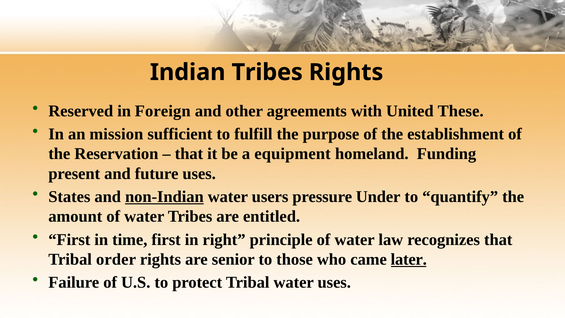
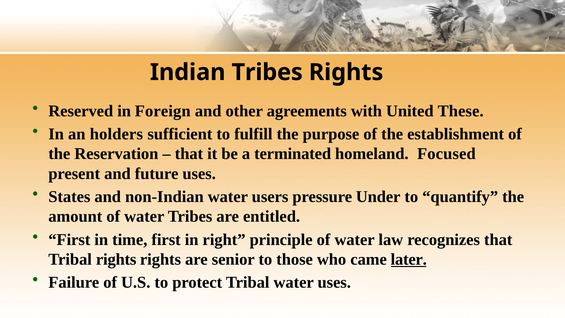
mission: mission -> holders
equipment: equipment -> terminated
Funding: Funding -> Focused
non-Indian underline: present -> none
Tribal order: order -> rights
